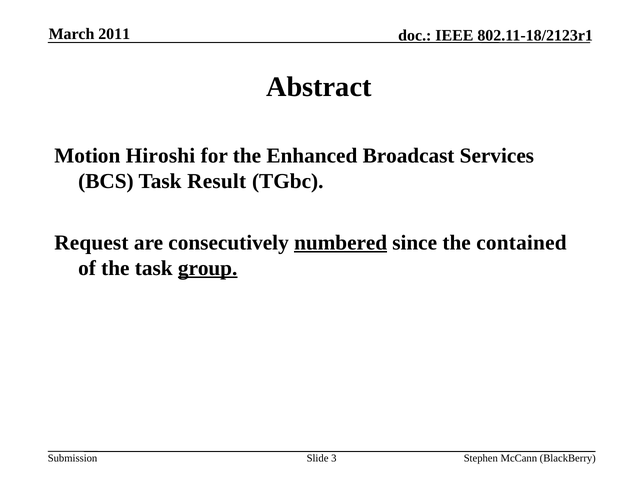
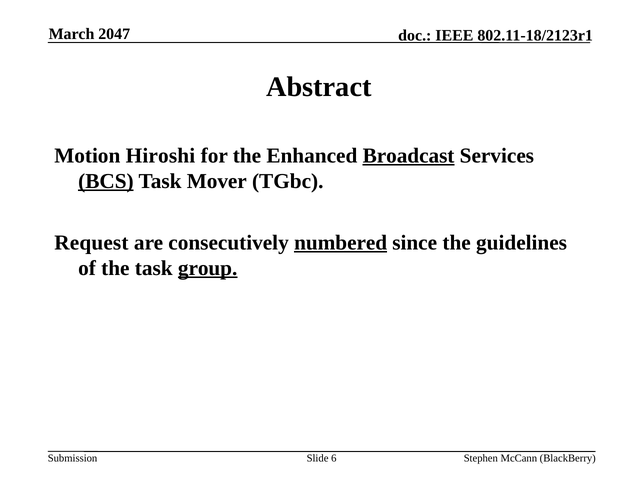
2011: 2011 -> 2047
Broadcast underline: none -> present
BCS underline: none -> present
Result: Result -> Mover
contained: contained -> guidelines
3: 3 -> 6
